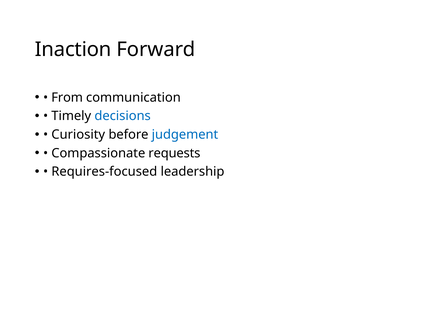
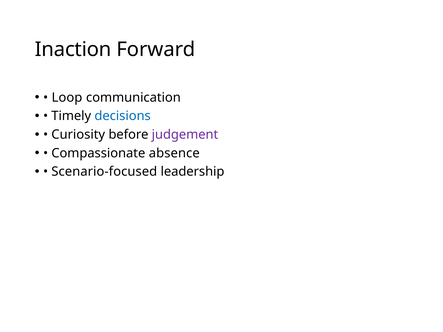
From: From -> Loop
judgement colour: blue -> purple
requests: requests -> absence
Requires-focused: Requires-focused -> Scenario-focused
